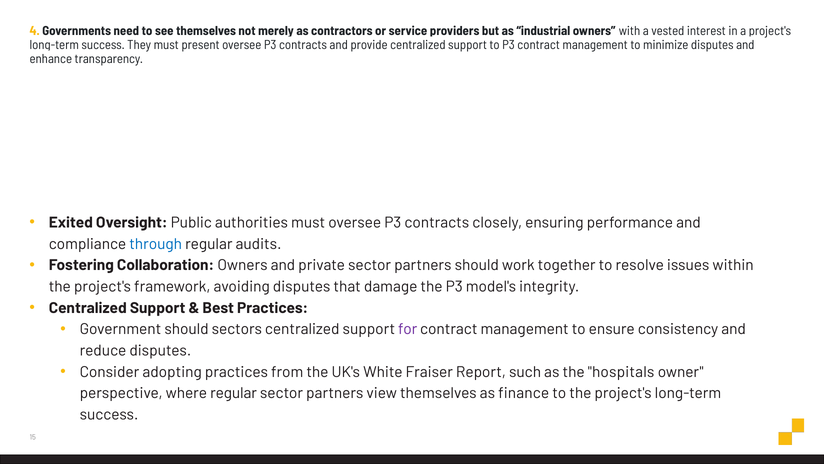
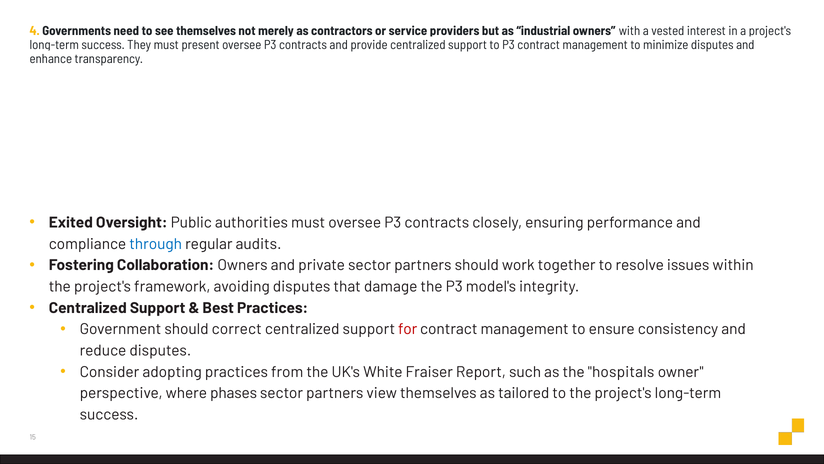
sectors: sectors -> correct
for colour: purple -> red
where regular: regular -> phases
finance: finance -> tailored
